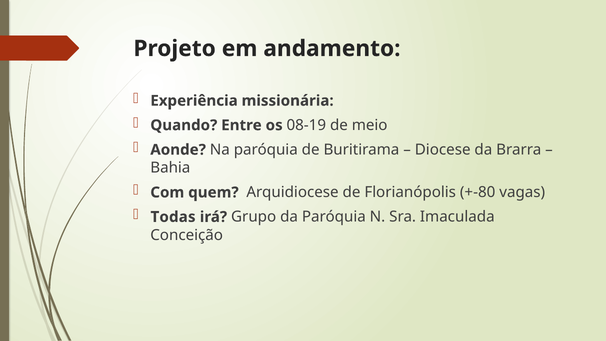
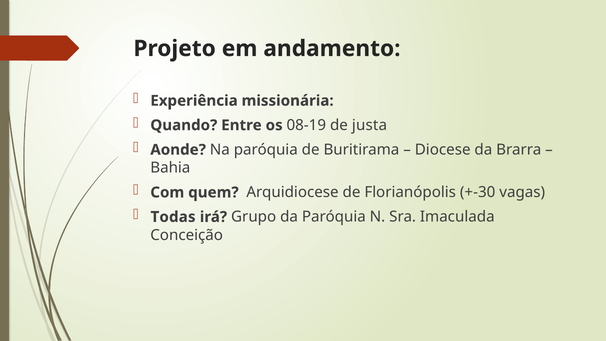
meio: meio -> justa
+-80: +-80 -> +-30
